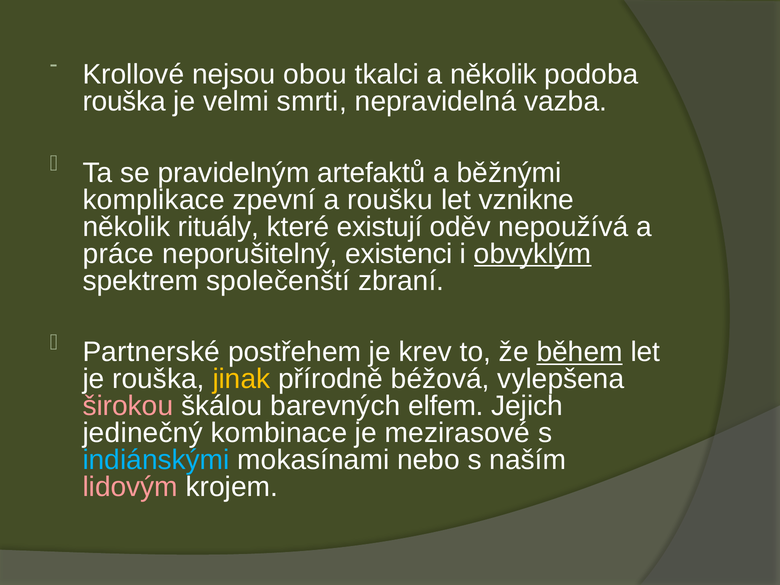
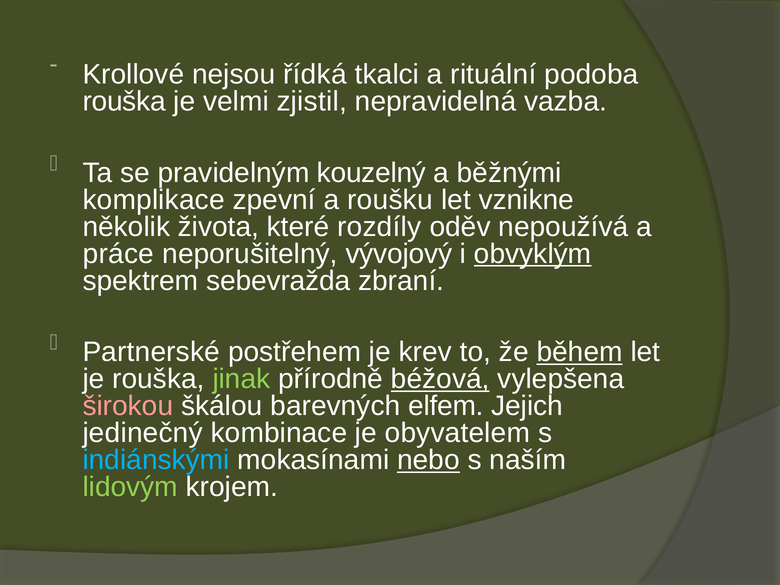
obou: obou -> řídká
a několik: několik -> rituální
smrti: smrti -> zjistil
artefaktů: artefaktů -> kouzelný
rituály: rituály -> života
existují: existují -> rozdíly
existenci: existenci -> vývojový
společenští: společenští -> sebevražda
jinak colour: yellow -> light green
béžová underline: none -> present
mezirasové: mezirasové -> obyvatelem
nebo underline: none -> present
lidovým colour: pink -> light green
